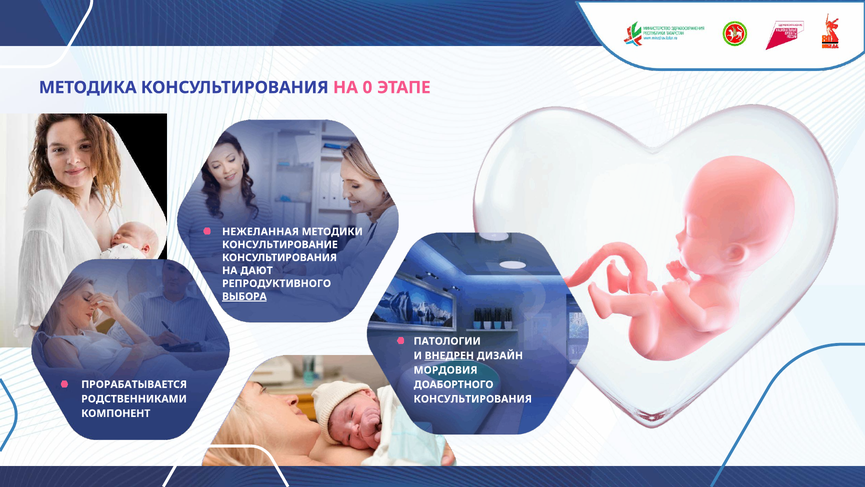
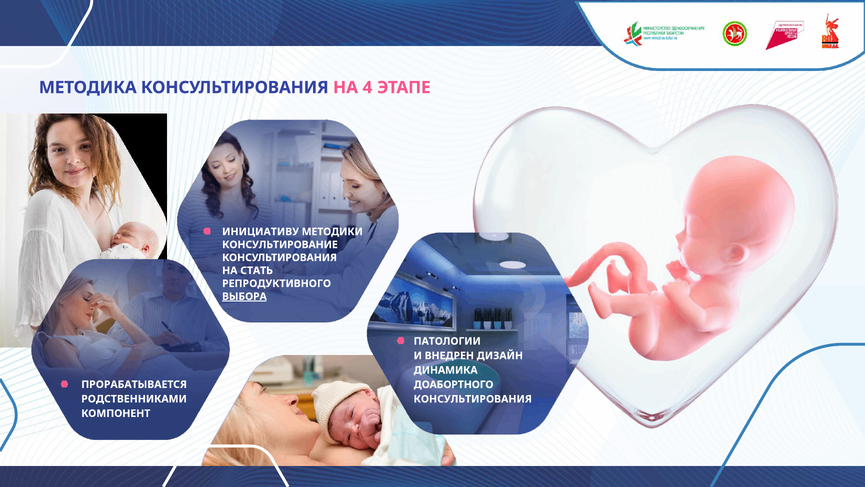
0: 0 -> 4
НЕЖЕЛАННАЯ: НЕЖЕЛАННАЯ -> ИНИЦИАТИВУ
ДАЮТ: ДАЮТ -> СТАТЬ
ВНЕДРЕН underline: present -> none
МОРДОВИЯ: МОРДОВИЯ -> ДИНАМИКА
